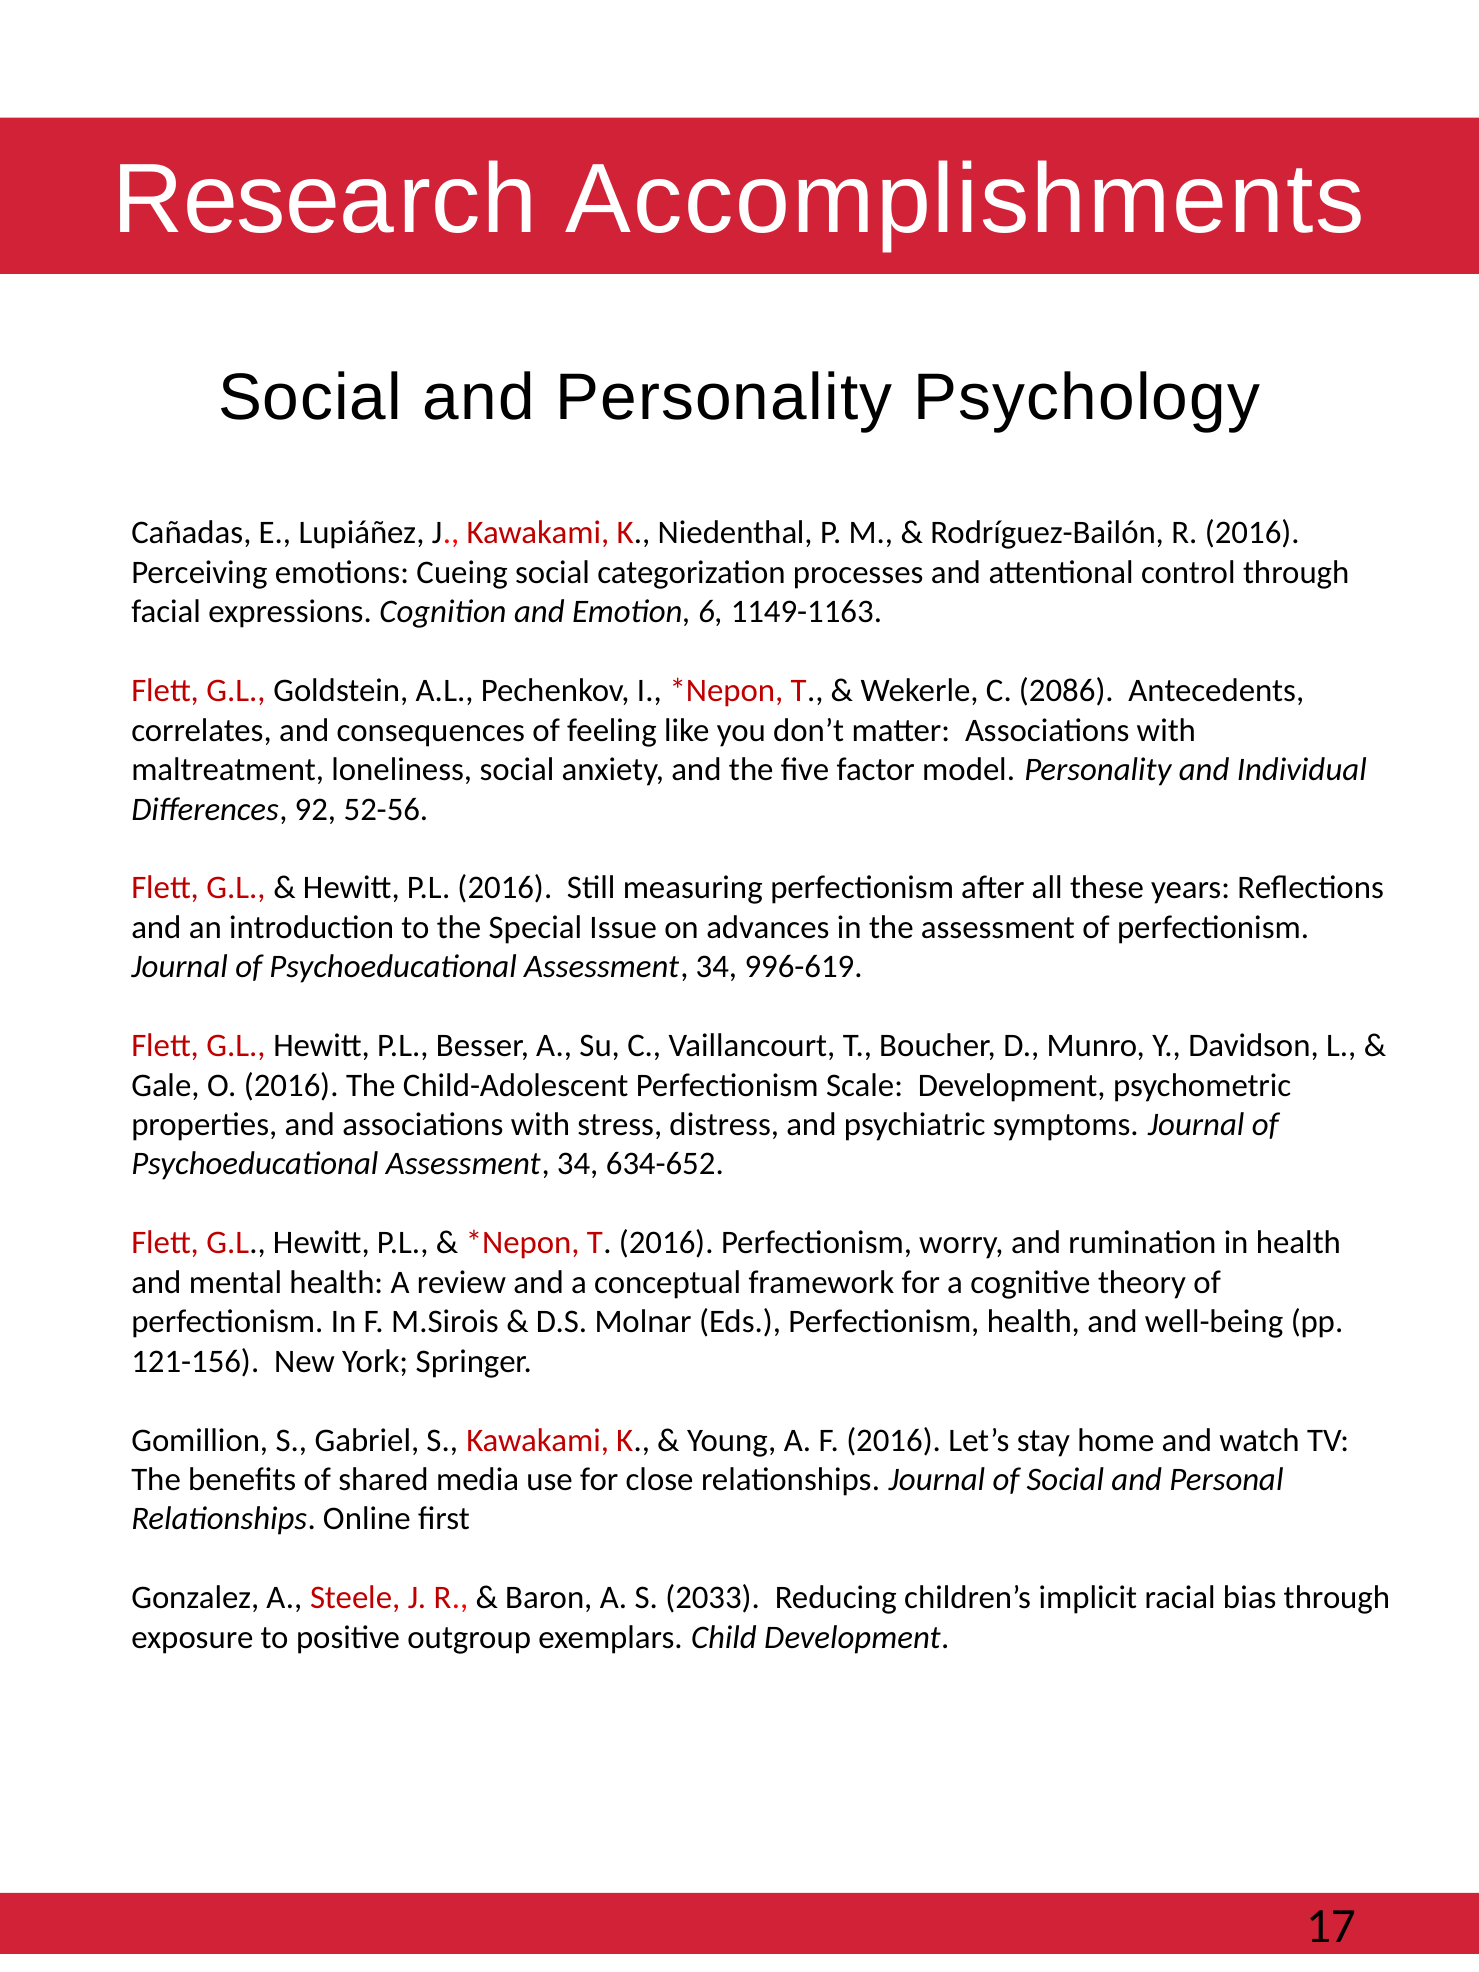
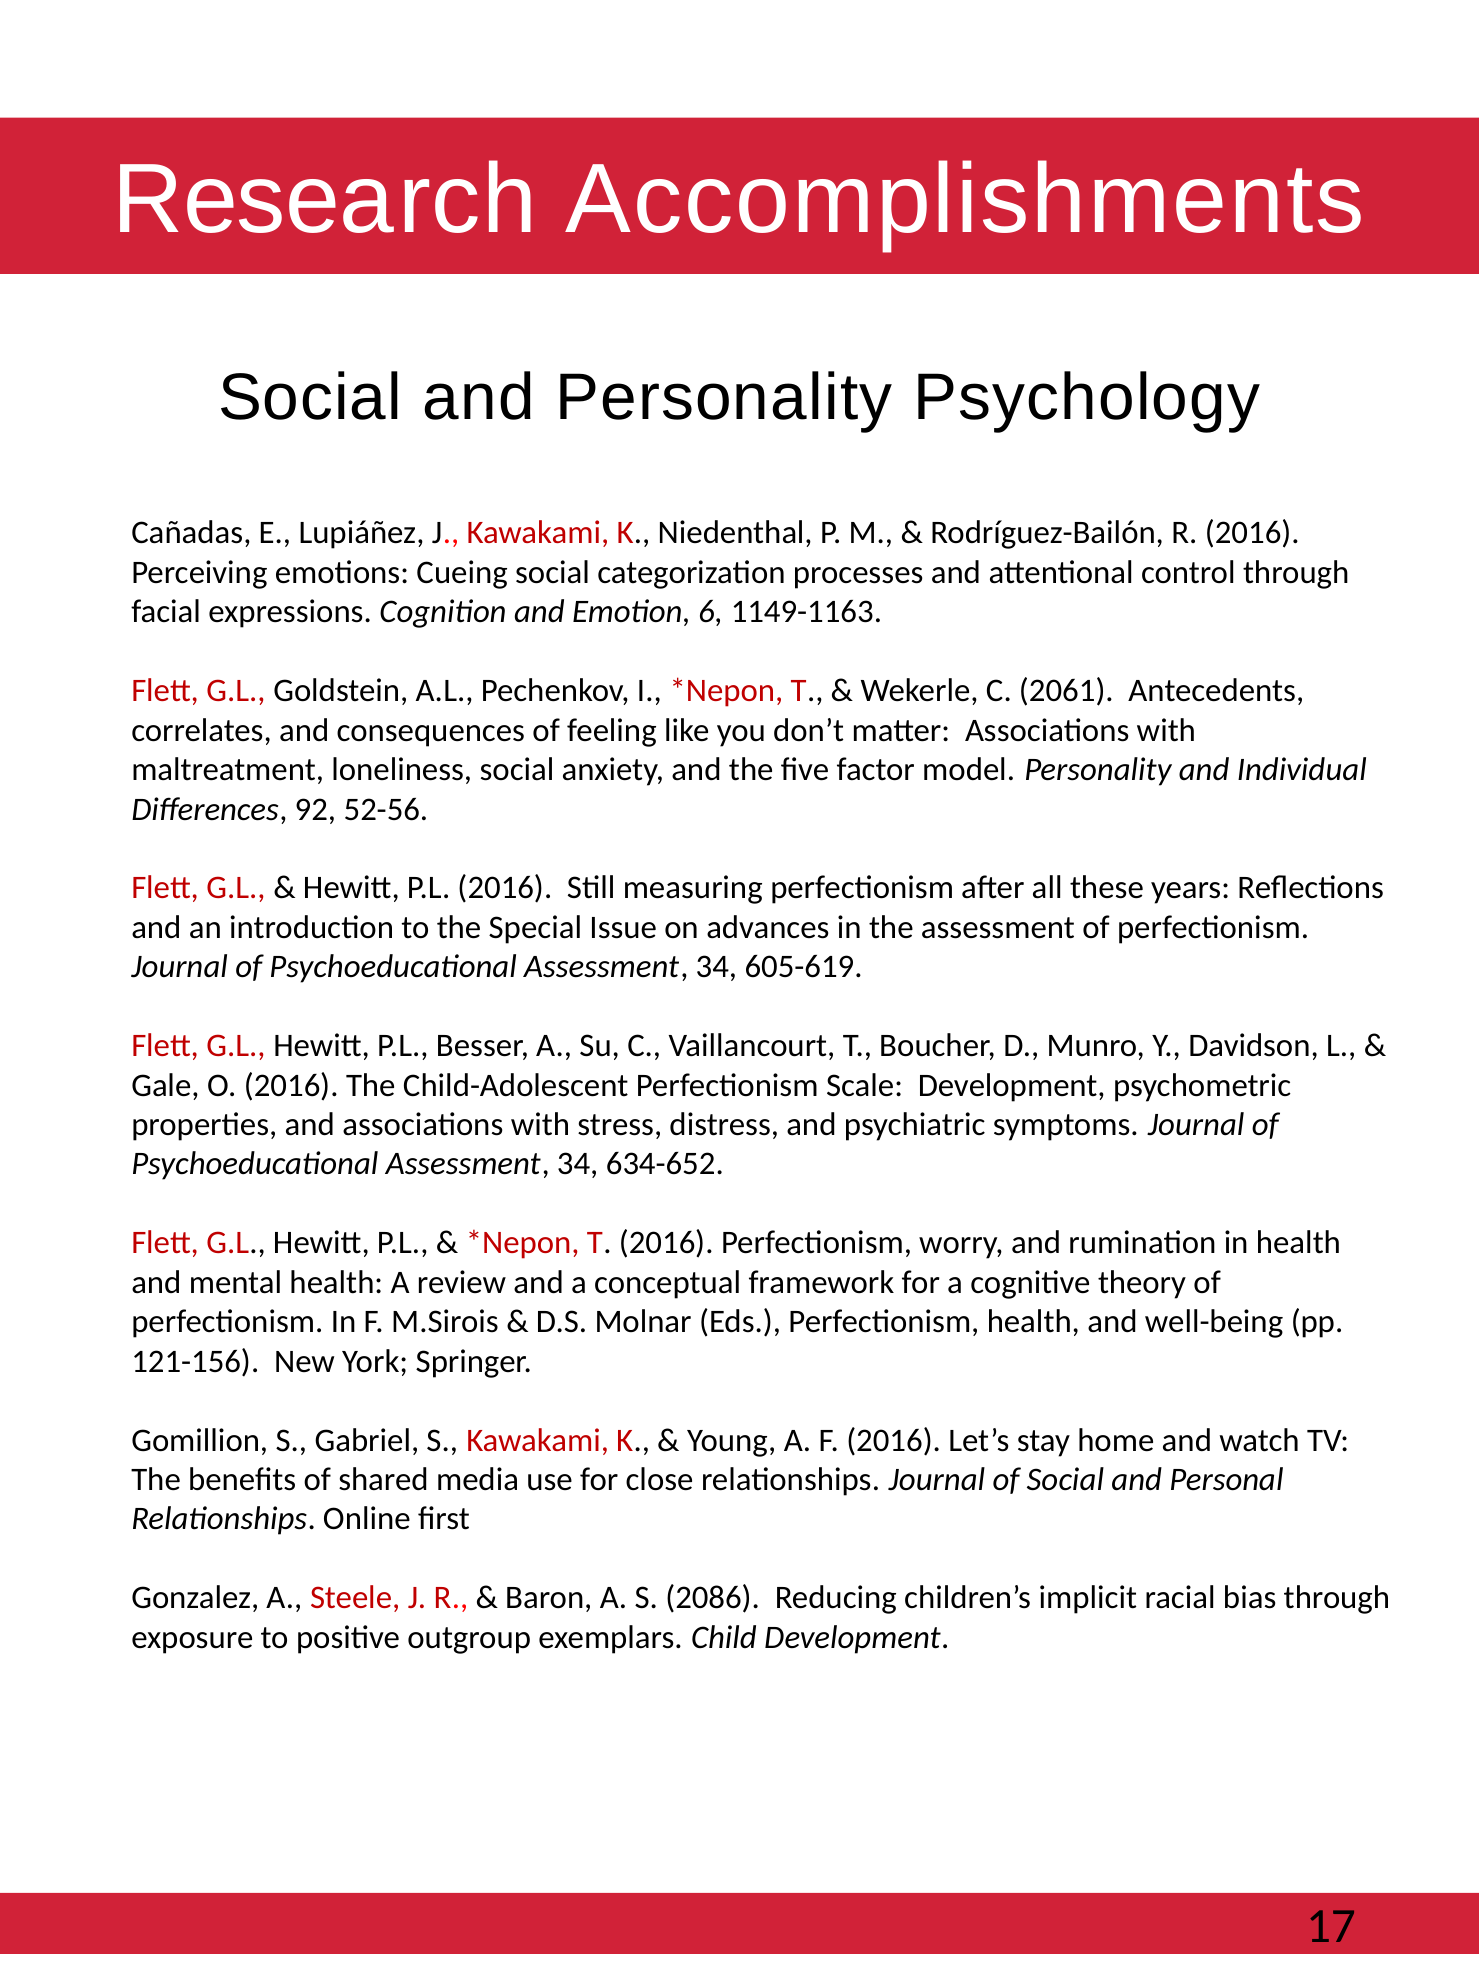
2086: 2086 -> 2061
996-619: 996-619 -> 605-619
2033: 2033 -> 2086
